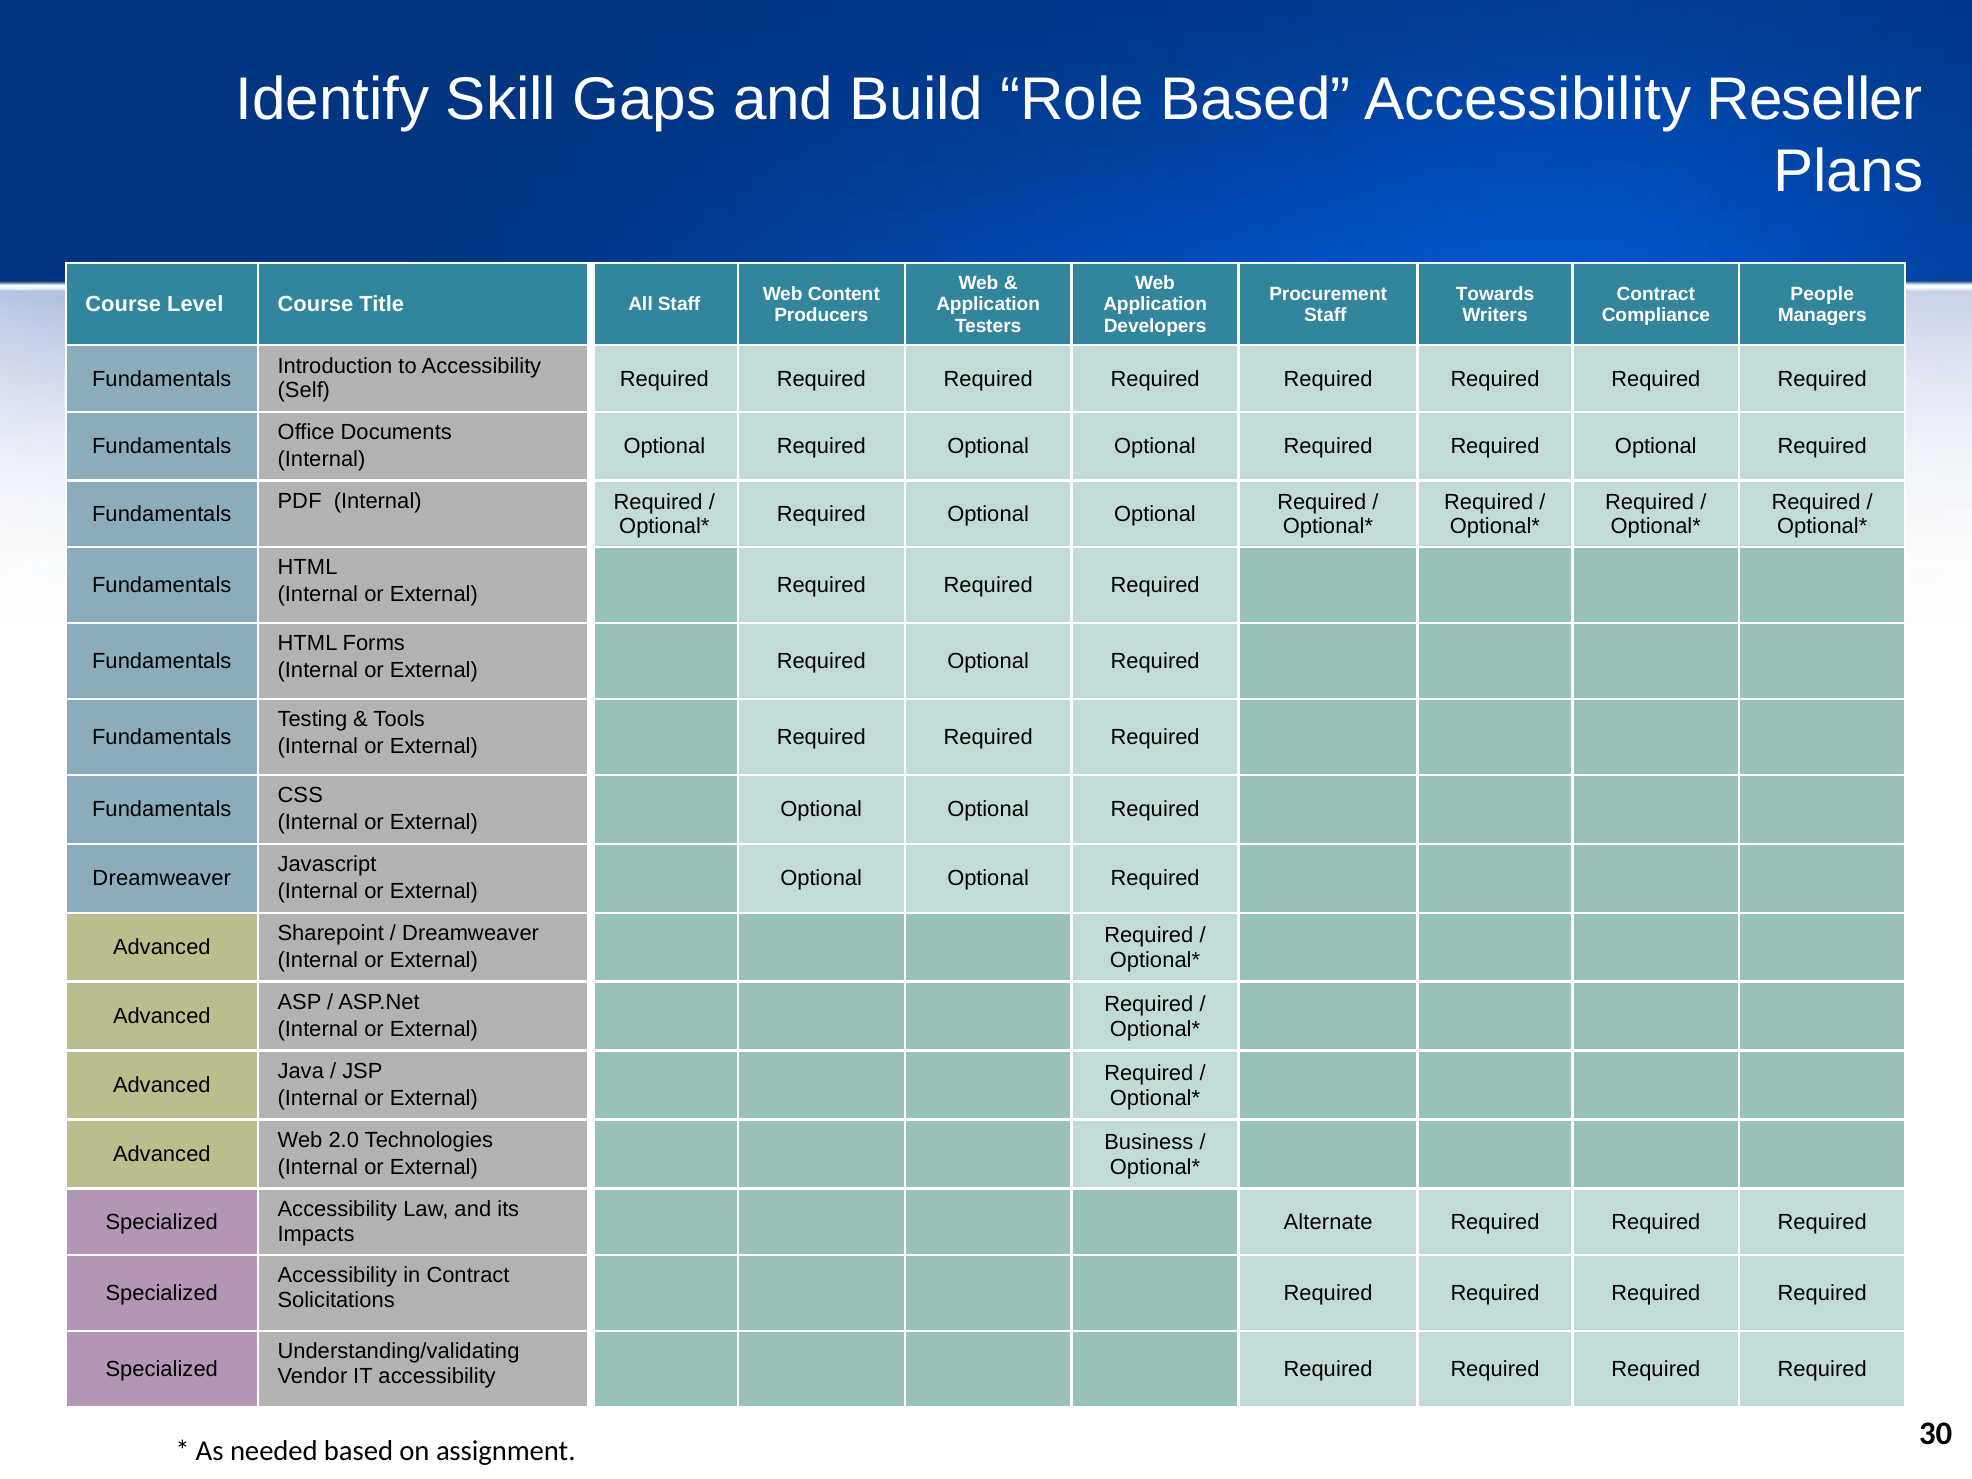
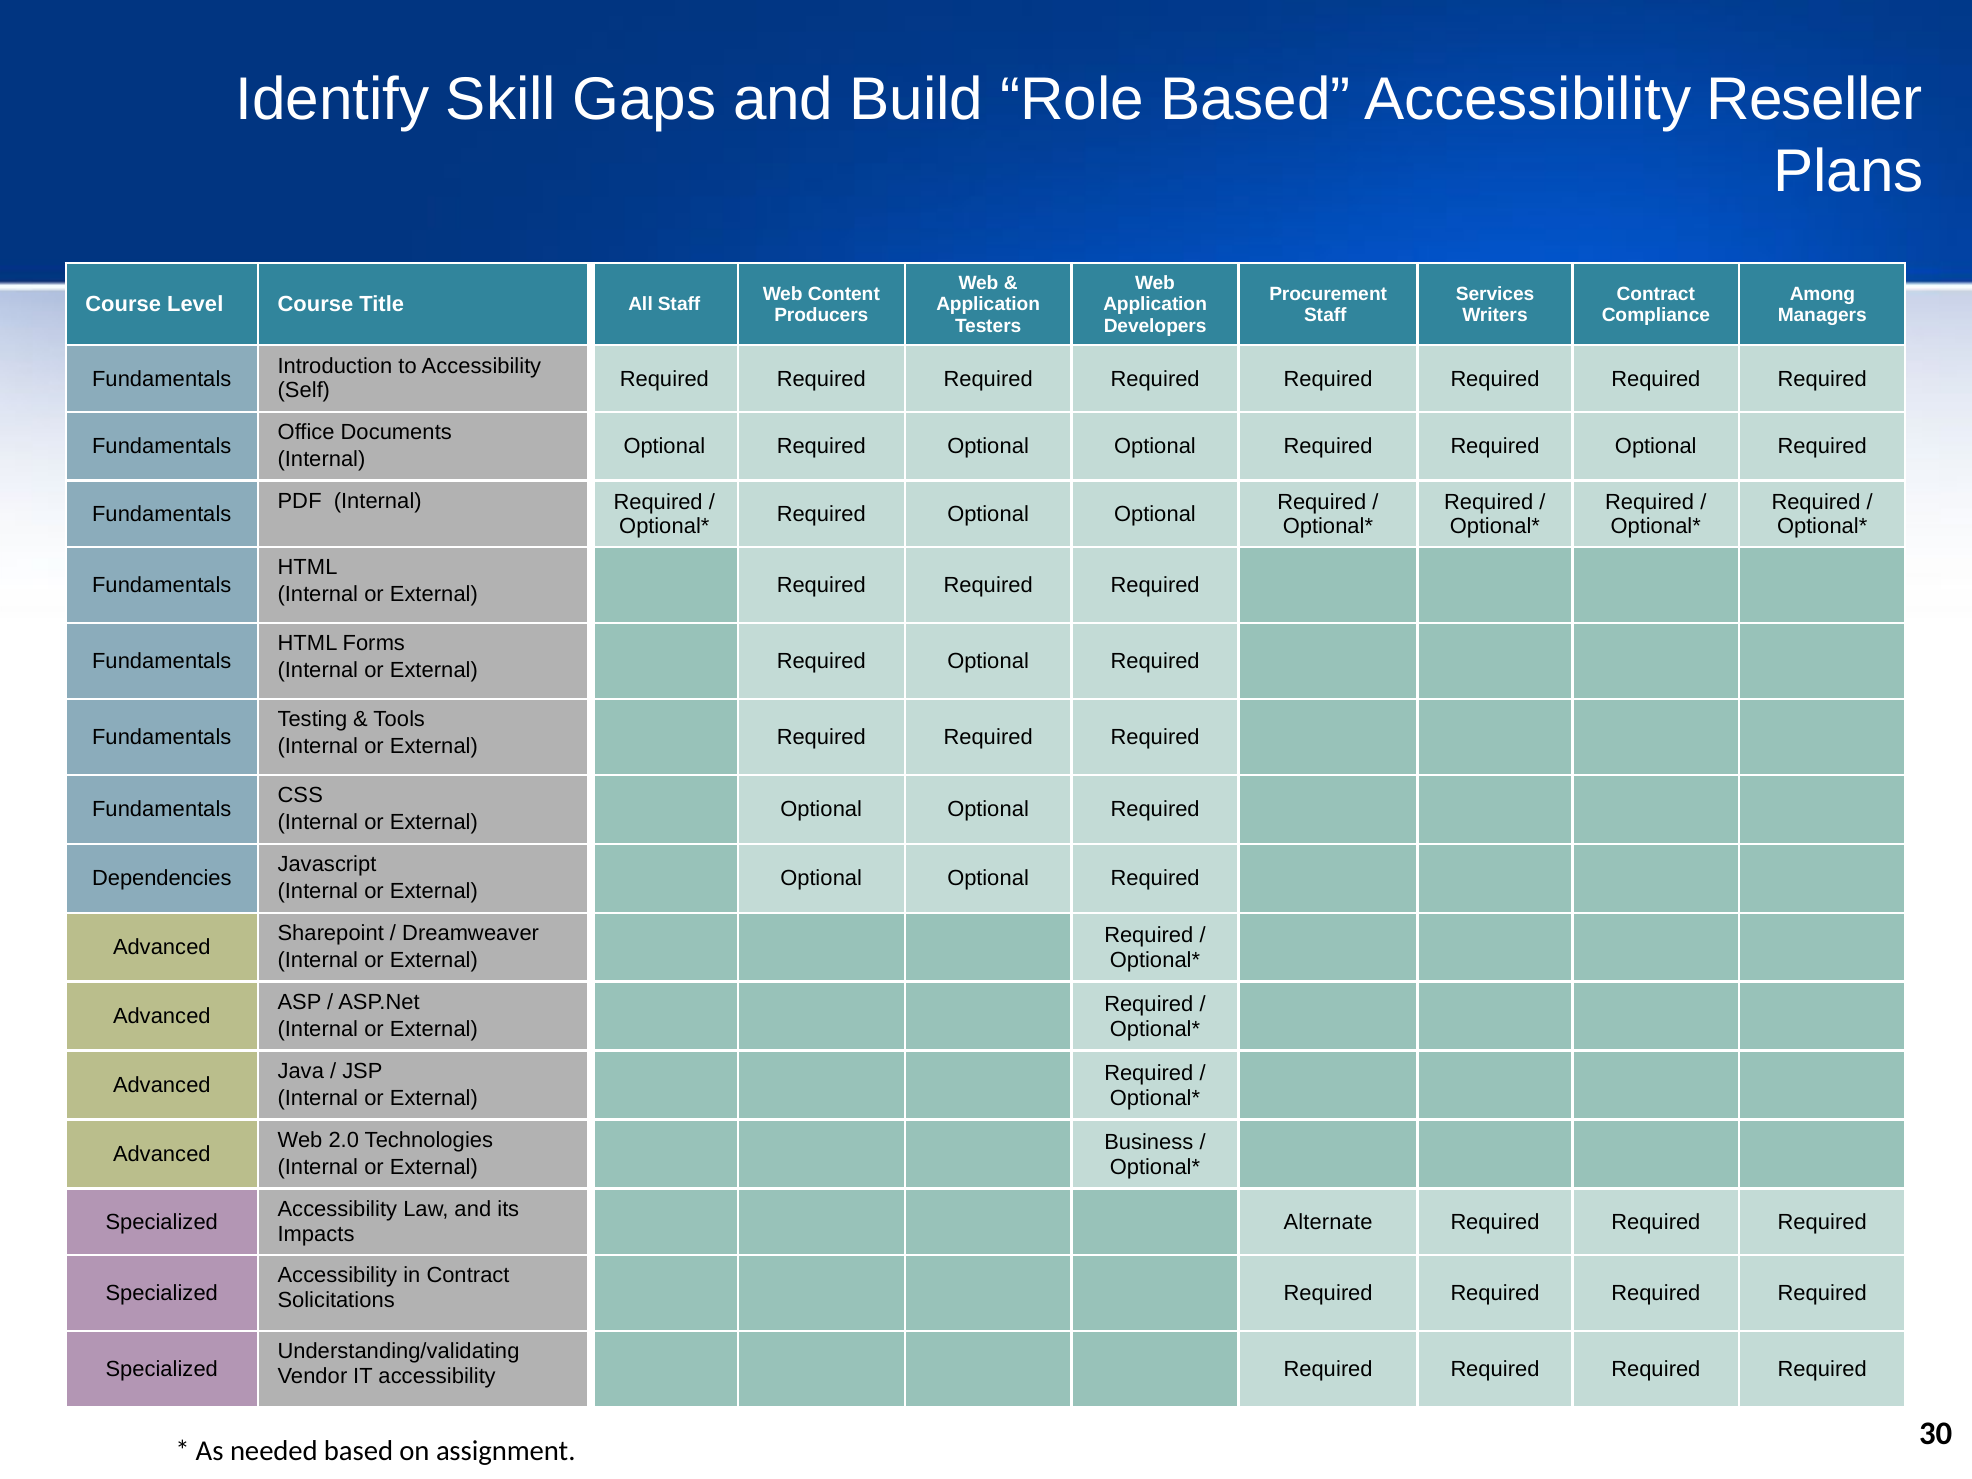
Towards: Towards -> Services
People: People -> Among
Dreamweaver at (162, 879): Dreamweaver -> Dependencies
